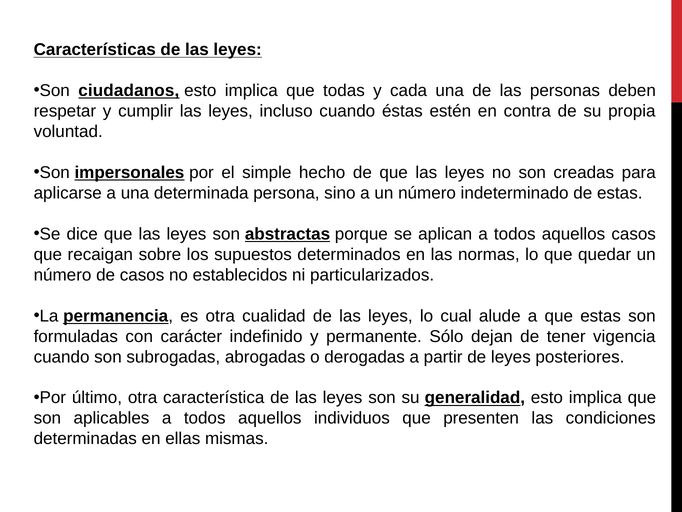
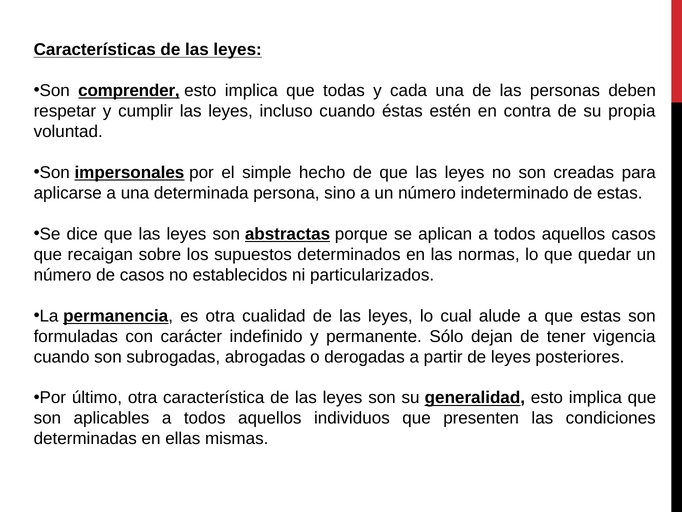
ciudadanos: ciudadanos -> comprender
